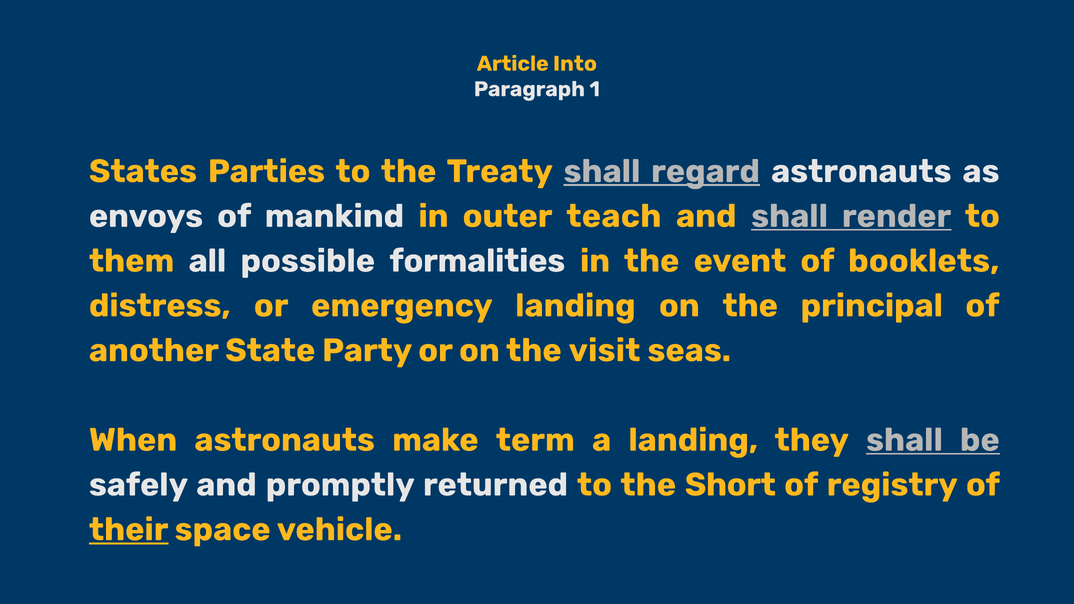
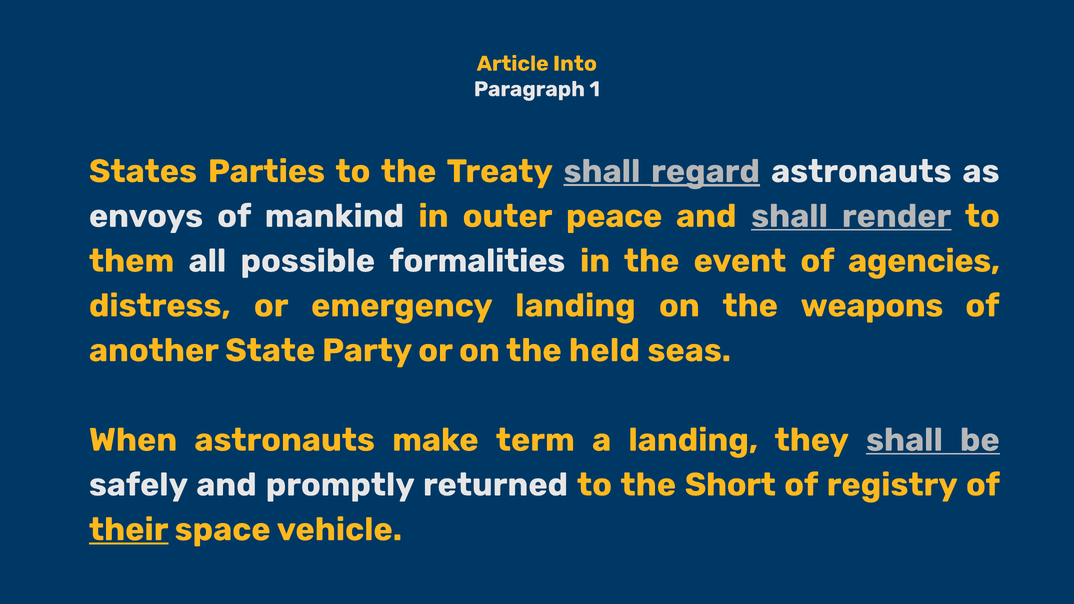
regard underline: none -> present
teach: teach -> peace
booklets: booklets -> agencies
principal: principal -> weapons
visit: visit -> held
